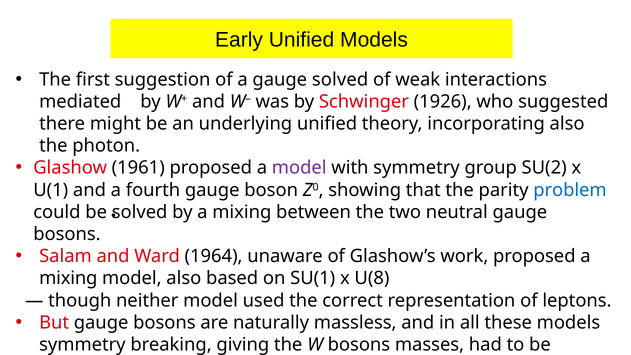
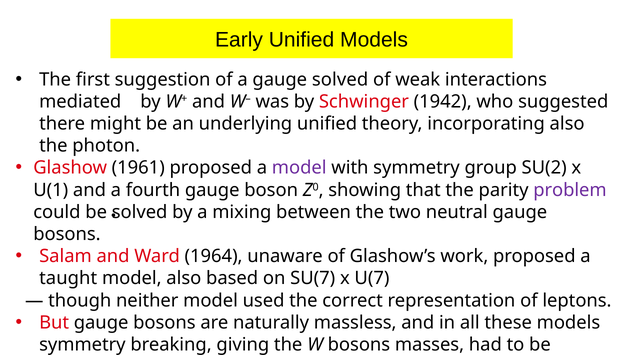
1926: 1926 -> 1942
problem colour: blue -> purple
mixing at (68, 278): mixing -> taught
SU(1: SU(1 -> SU(7
U(8: U(8 -> U(7
